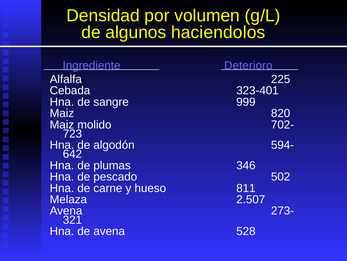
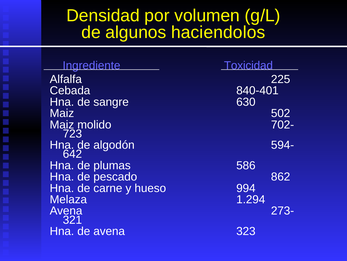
Deterioro: Deterioro -> Toxicidad
323-401: 323-401 -> 840-401
999: 999 -> 630
820: 820 -> 502
346: 346 -> 586
502: 502 -> 862
811: 811 -> 994
2.507: 2.507 -> 1.294
528: 528 -> 323
